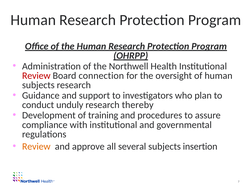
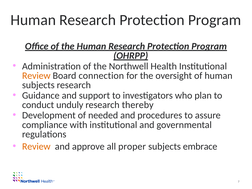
Review at (36, 76) colour: red -> orange
training: training -> needed
several: several -> proper
insertion: insertion -> embrace
